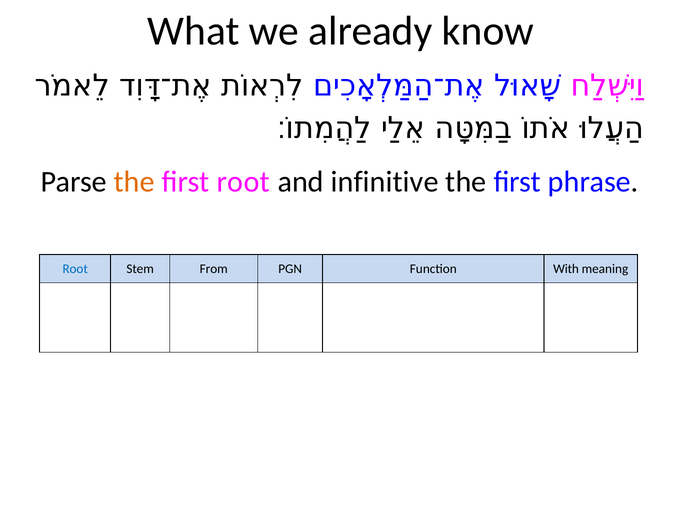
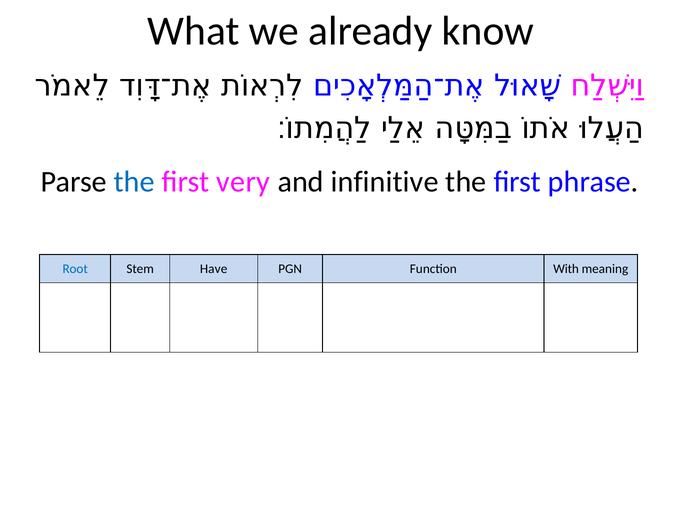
the at (134, 182) colour: orange -> blue
first root: root -> very
From: From -> Have
